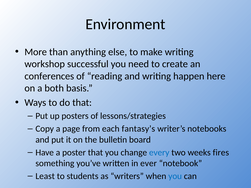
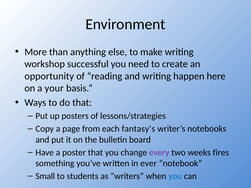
conferences: conferences -> opportunity
both: both -> your
every colour: blue -> purple
Least: Least -> Small
